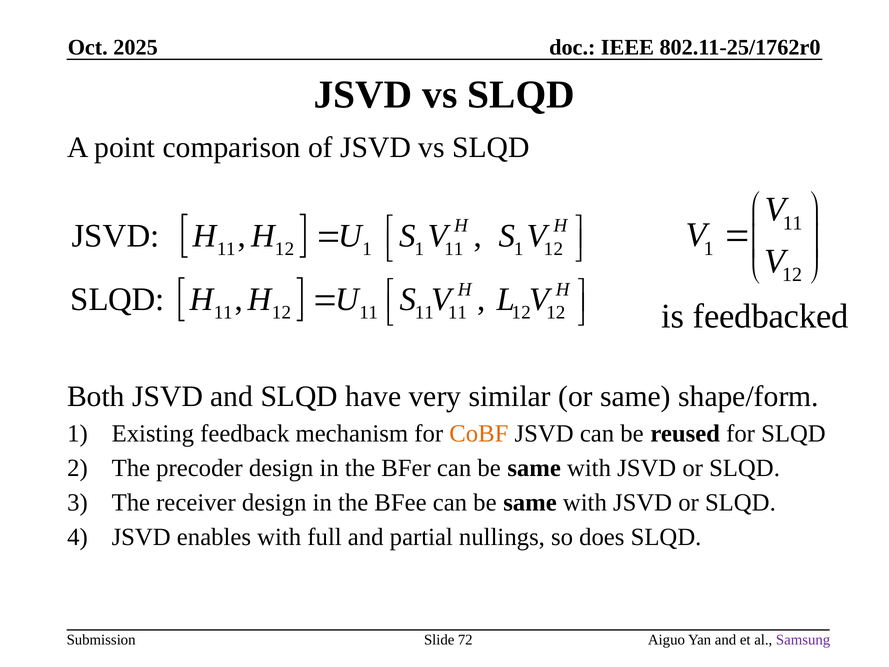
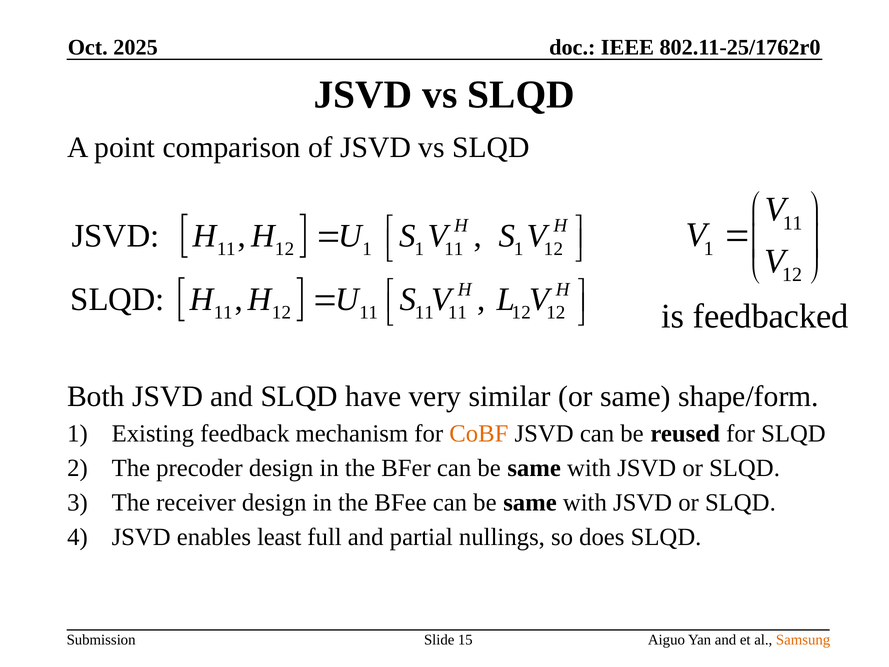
enables with: with -> least
72: 72 -> 15
Samsung colour: purple -> orange
